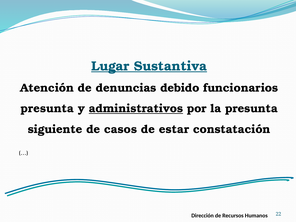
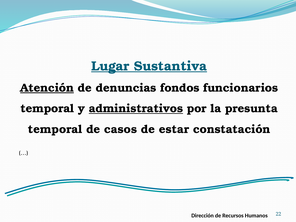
Atención underline: none -> present
debido: debido -> fondos
presunta at (47, 109): presunta -> temporal
siguiente at (55, 129): siguiente -> temporal
